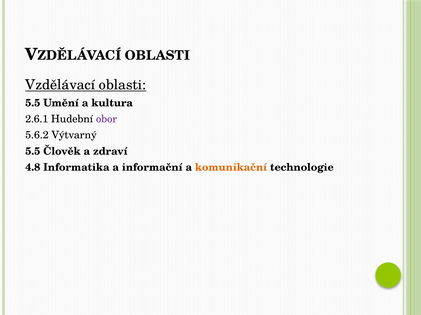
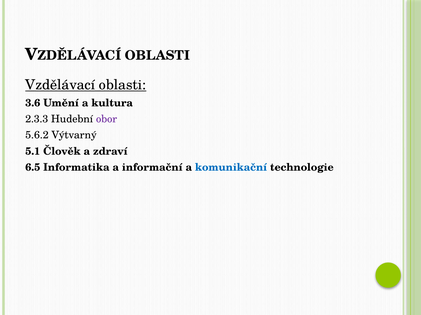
5.5 at (33, 103): 5.5 -> 3.6
2.6.1: 2.6.1 -> 2.3.3
5.5 at (33, 152): 5.5 -> 5.1
4.8: 4.8 -> 6.5
komunikační colour: orange -> blue
